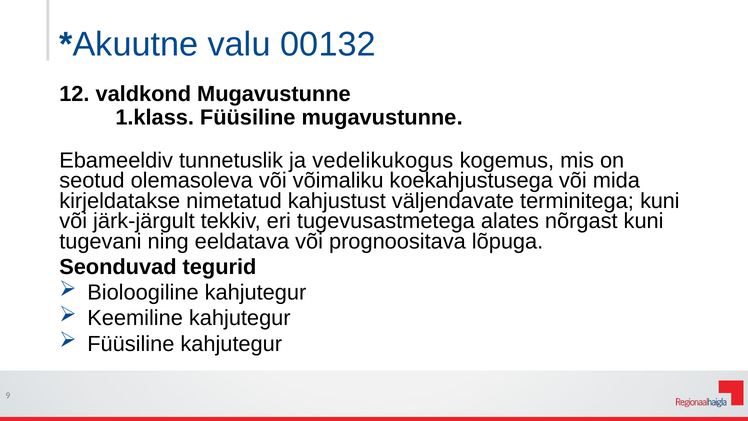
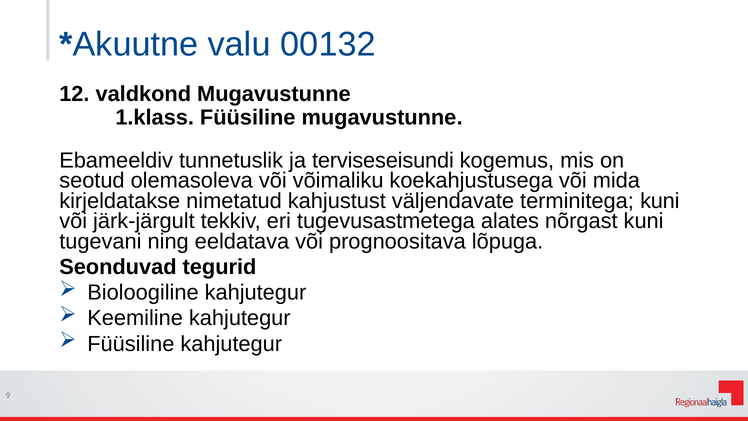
vedelikukogus: vedelikukogus -> terviseseisundi
